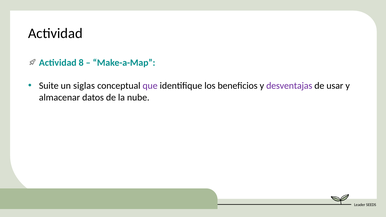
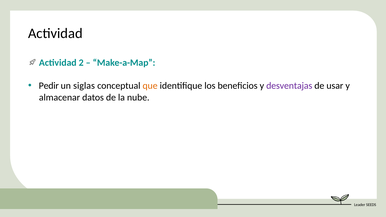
8: 8 -> 2
Suite: Suite -> Pedir
que colour: purple -> orange
